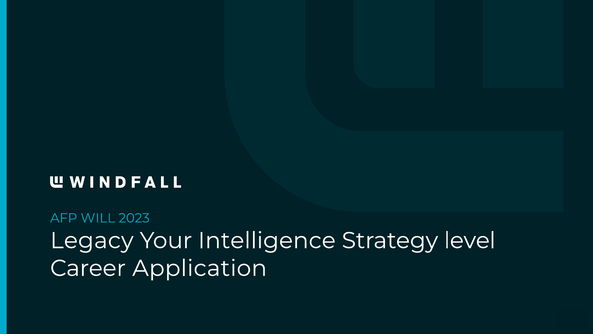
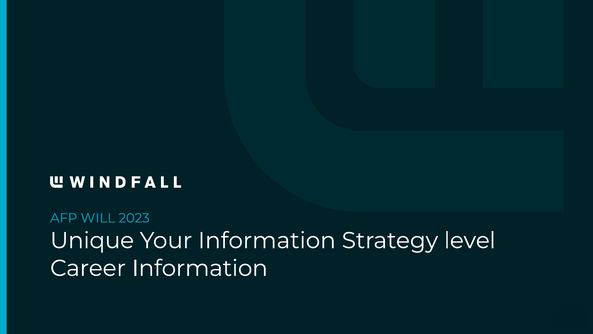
Legacy: Legacy -> Unique
Your Intelligence: Intelligence -> Information
Career Application: Application -> Information
